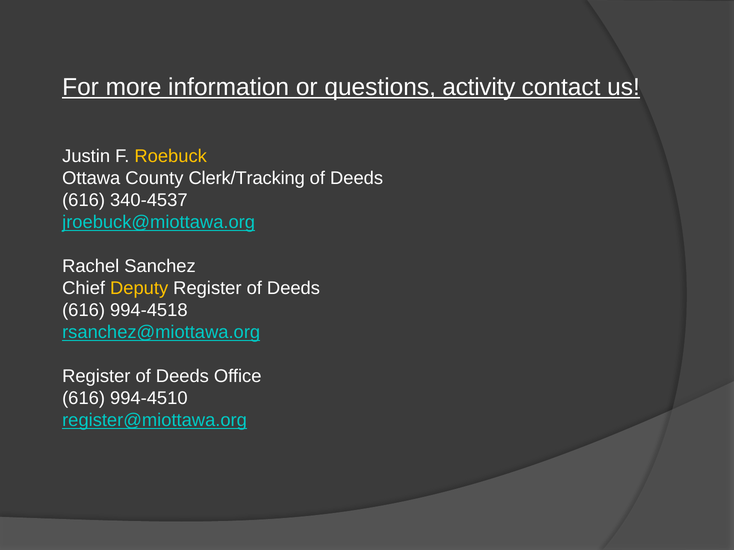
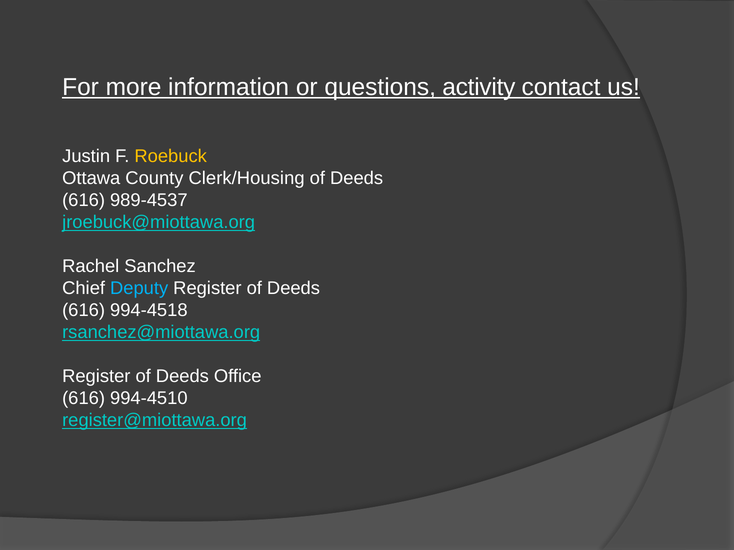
Clerk/Tracking: Clerk/Tracking -> Clerk/Housing
340-4537: 340-4537 -> 989-4537
Deputy colour: yellow -> light blue
